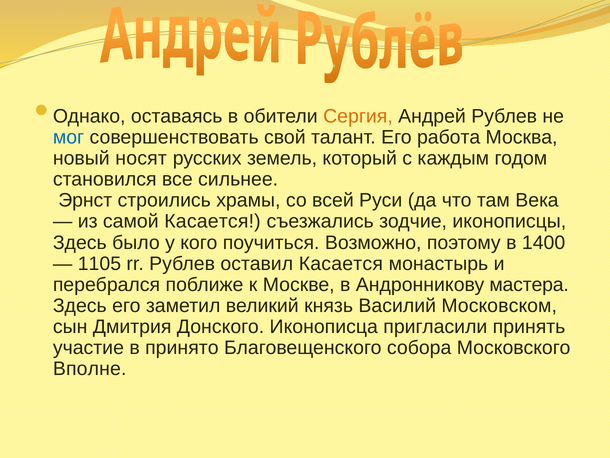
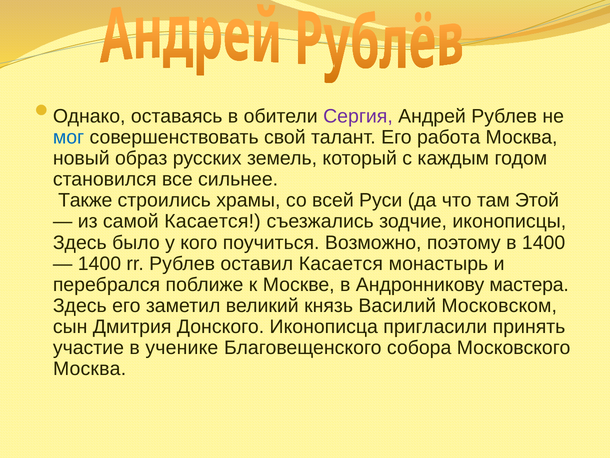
Сергия colour: orange -> purple
носят: носят -> образ
Эрнст: Эрнст -> Также
Века: Века -> Этой
1105 at (99, 263): 1105 -> 1400
принято: принято -> ученике
Вполне at (90, 369): Вполне -> Москва
